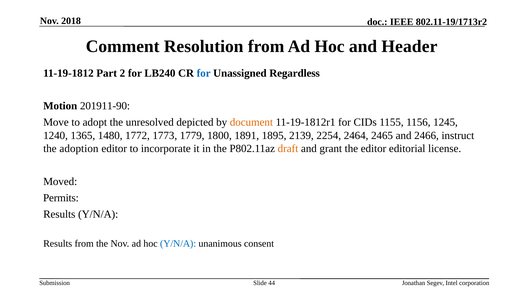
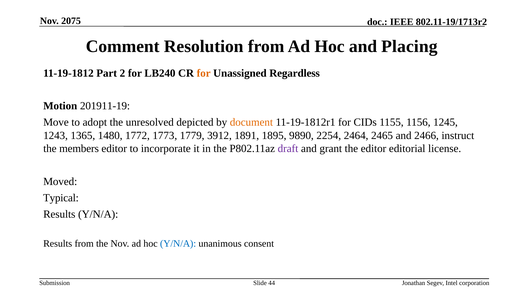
2018: 2018 -> 2075
Header: Header -> Placing
for at (204, 73) colour: blue -> orange
201911-90: 201911-90 -> 201911-19
1240: 1240 -> 1243
1800: 1800 -> 3912
2139: 2139 -> 9890
adoption: adoption -> members
draft colour: orange -> purple
Permits: Permits -> Typical
